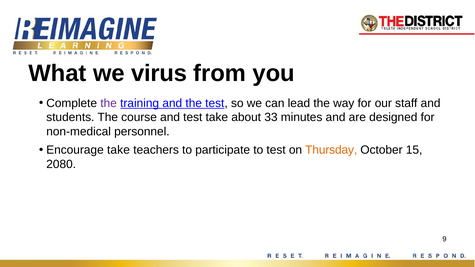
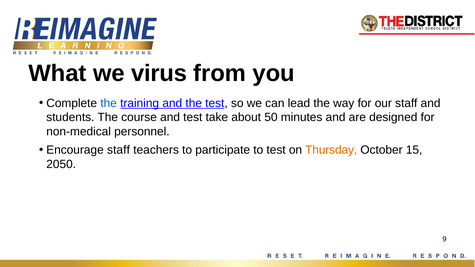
the at (109, 103) colour: purple -> blue
33: 33 -> 50
Encourage take: take -> staff
2080: 2080 -> 2050
